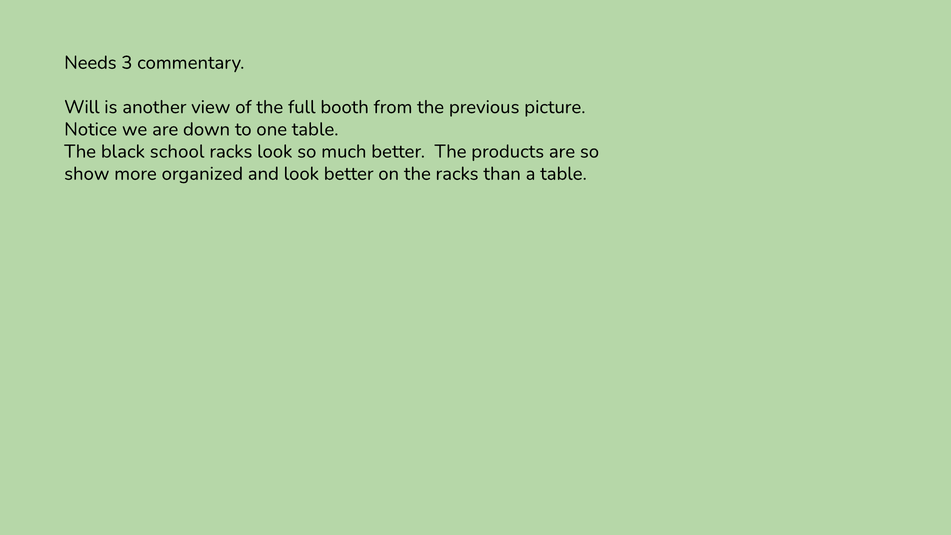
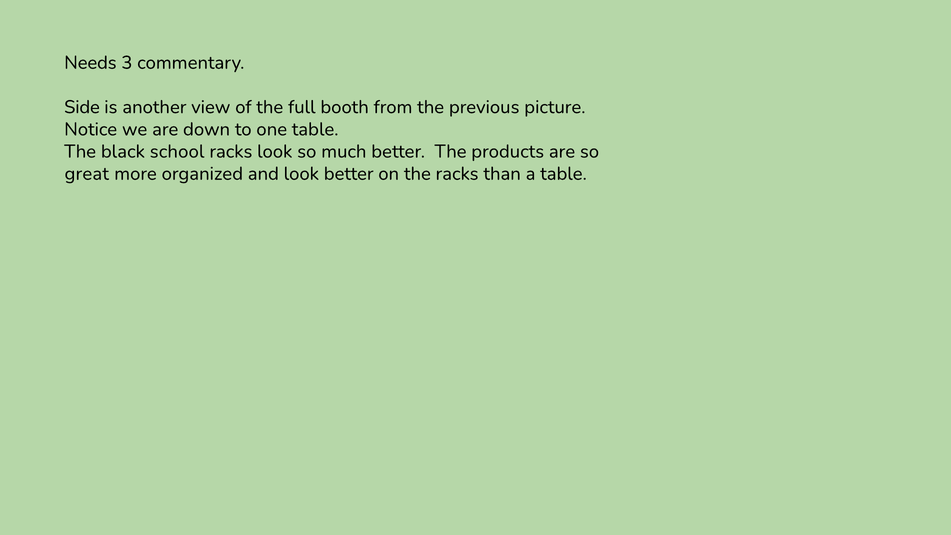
Will: Will -> Side
show: show -> great
